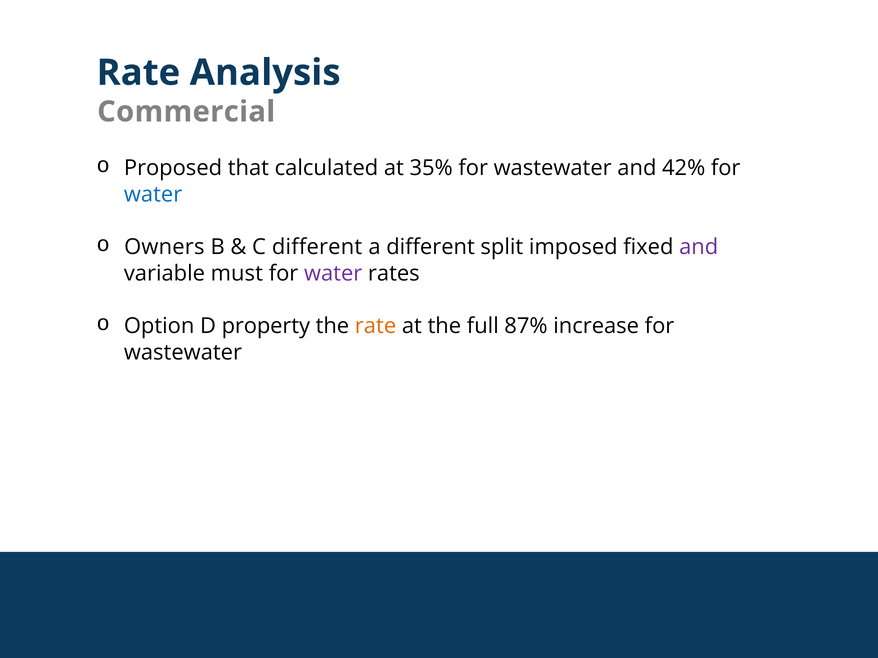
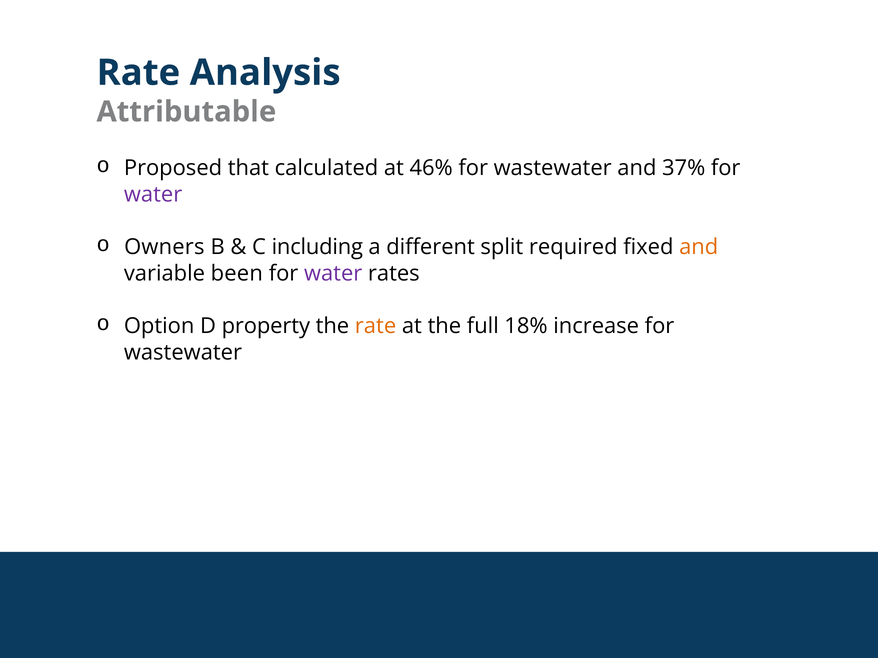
Commercial: Commercial -> Attributable
35%: 35% -> 46%
42%: 42% -> 37%
water at (153, 195) colour: blue -> purple
C different: different -> including
imposed: imposed -> required
and at (699, 247) colour: purple -> orange
must: must -> been
87%: 87% -> 18%
